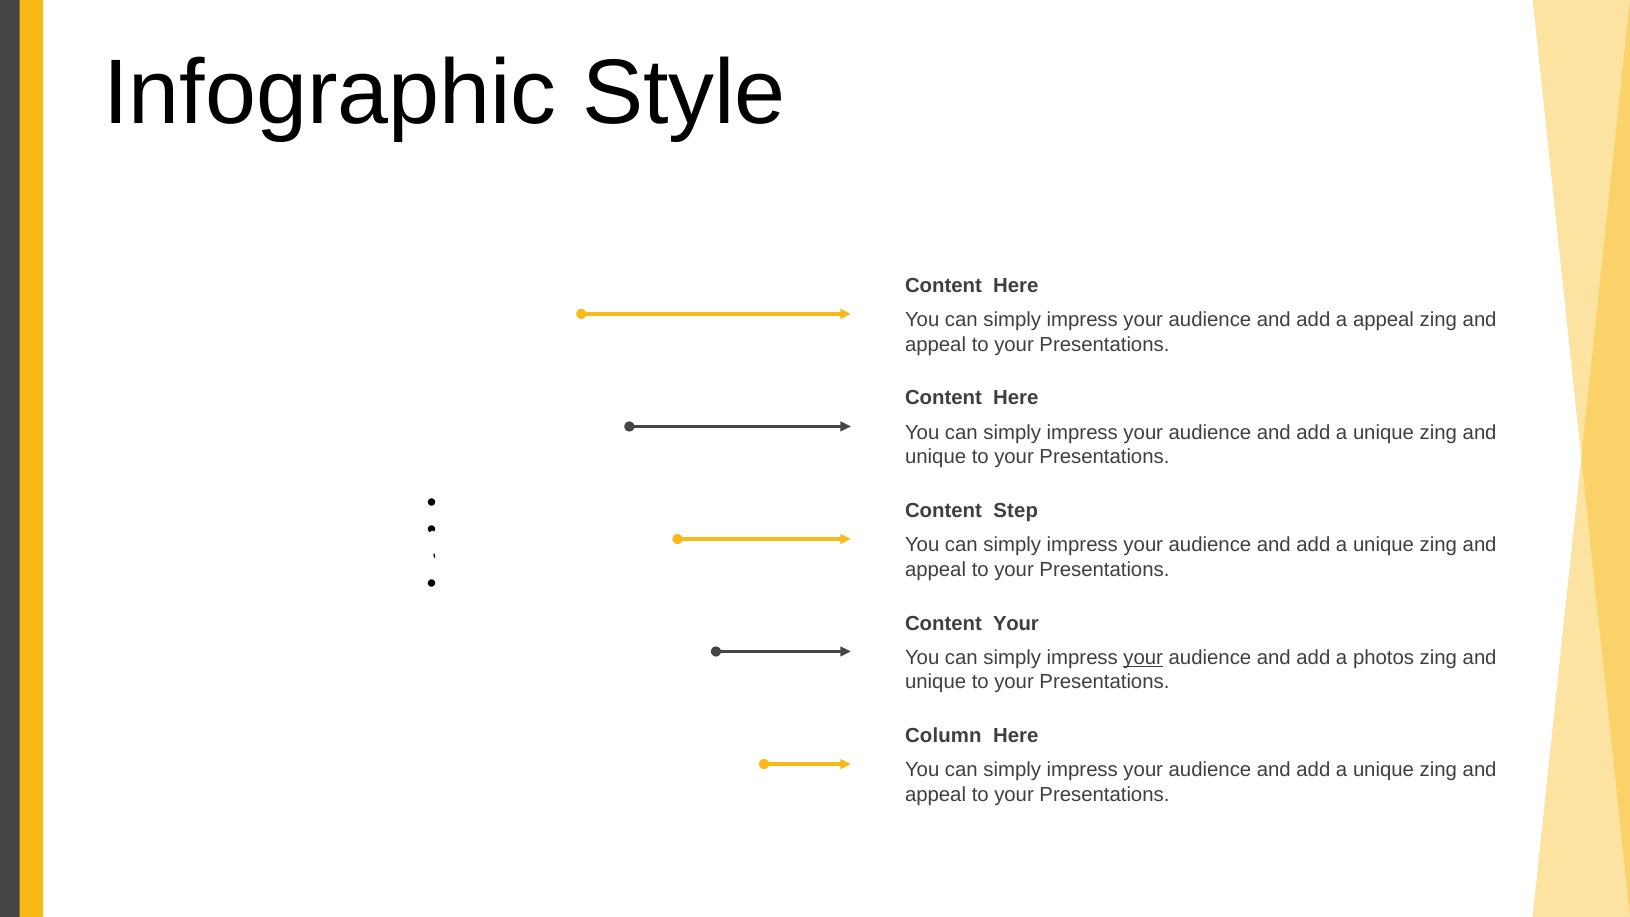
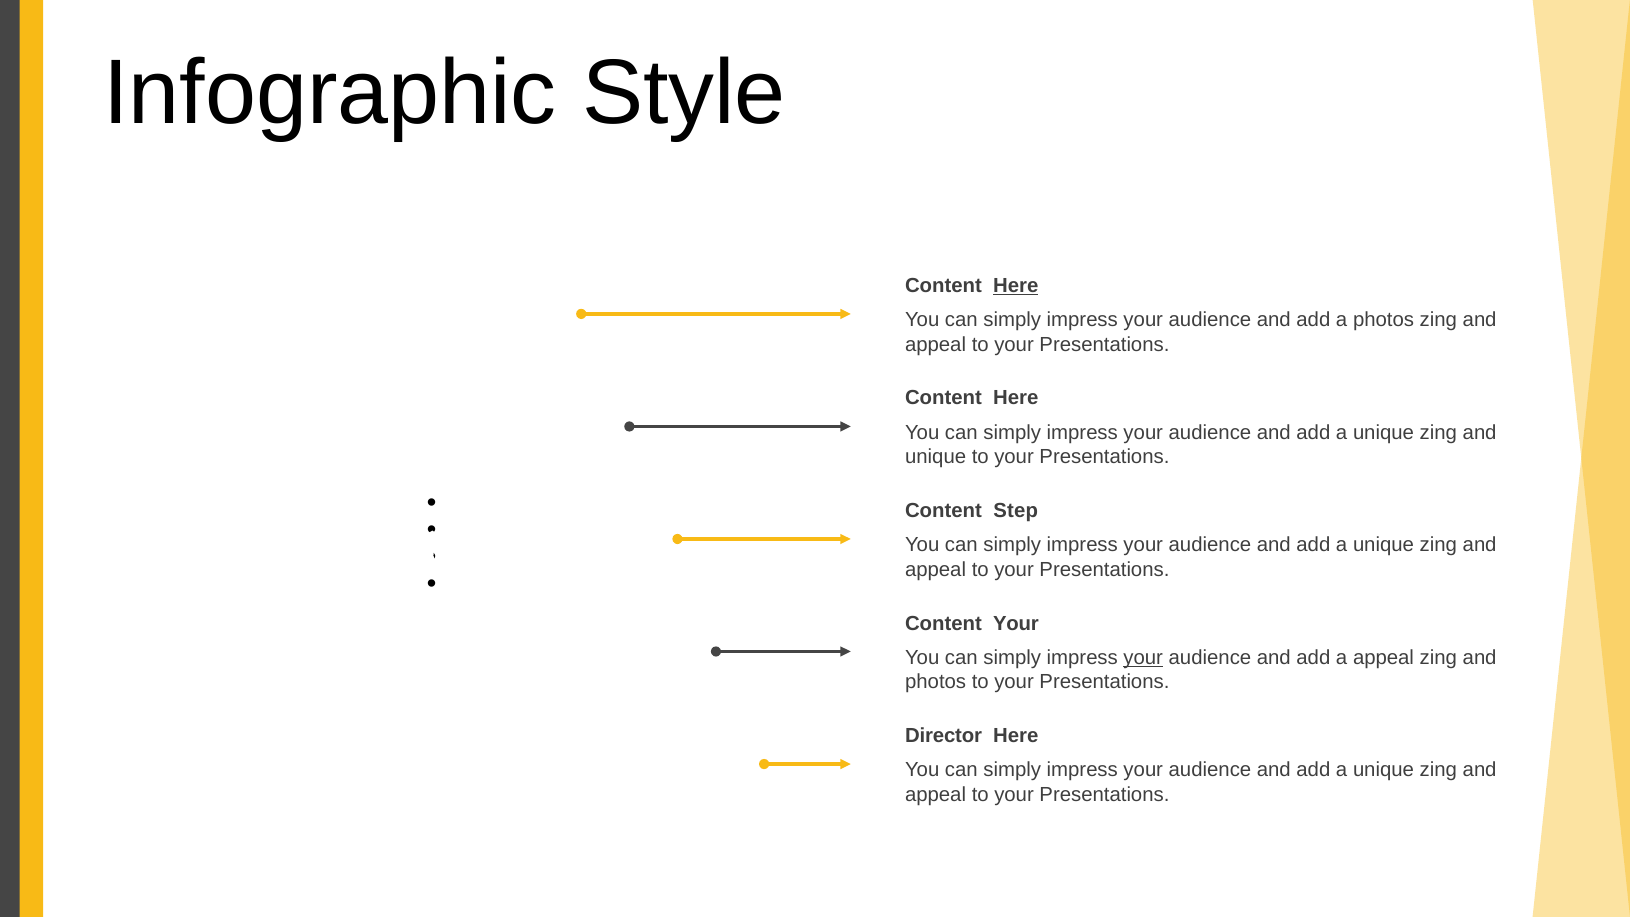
Here at (1016, 286) underline: none -> present
a appeal: appeal -> photos
a photos: photos -> appeal
unique at (936, 682): unique -> photos
Column: Column -> Director
